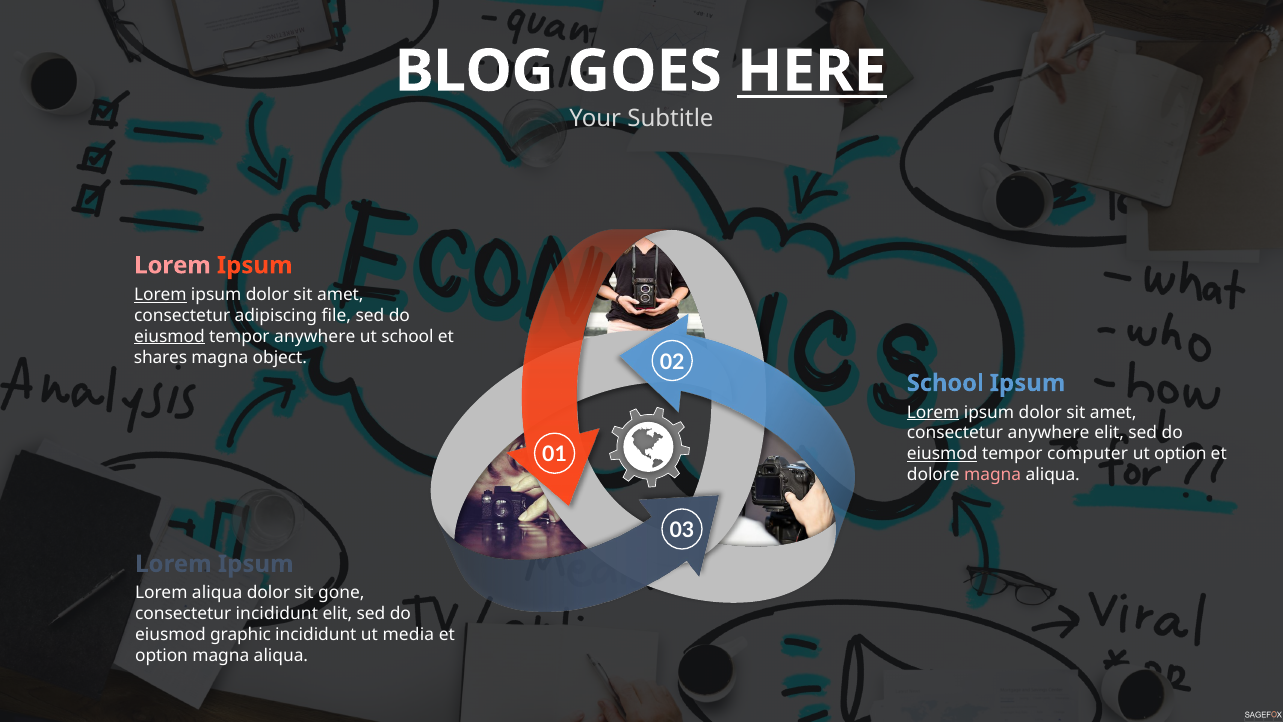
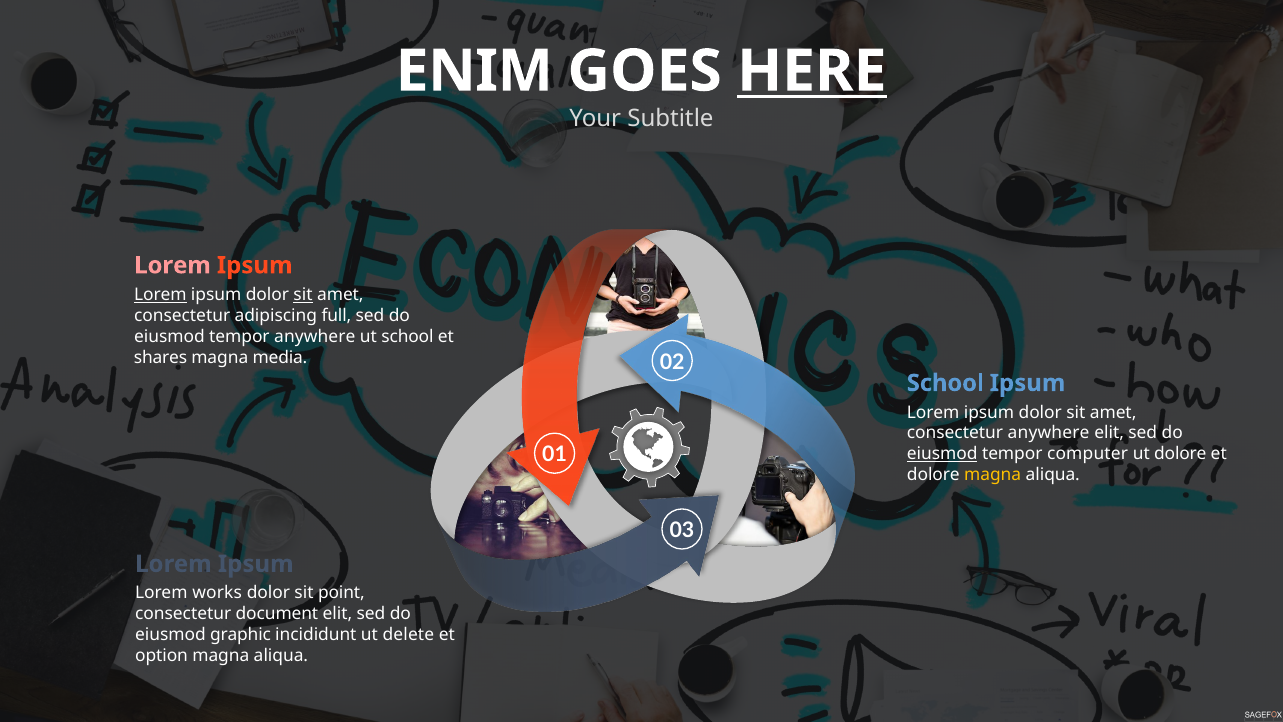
BLOG: BLOG -> ENIM
sit at (303, 294) underline: none -> present
file: file -> full
eiusmod at (169, 336) underline: present -> none
object: object -> media
Lorem at (933, 412) underline: present -> none
ut option: option -> dolore
magna at (993, 475) colour: pink -> yellow
Lorem aliqua: aliqua -> works
gone: gone -> point
consectetur incididunt: incididunt -> document
media: media -> delete
